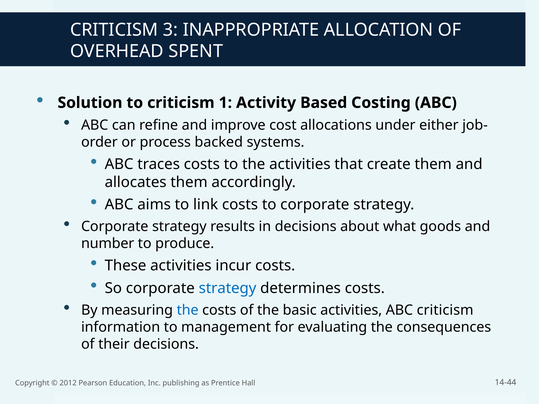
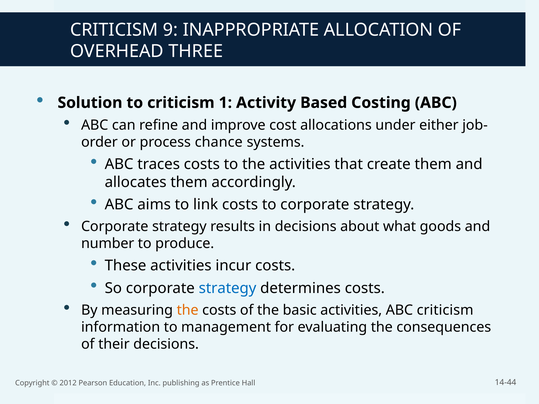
3: 3 -> 9
SPENT: SPENT -> THREE
backed: backed -> chance
the at (188, 310) colour: blue -> orange
